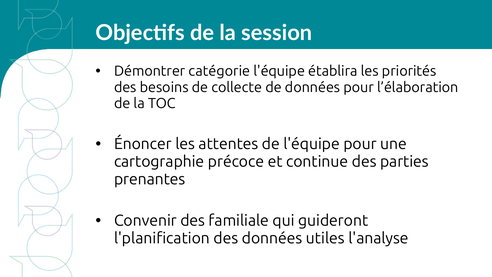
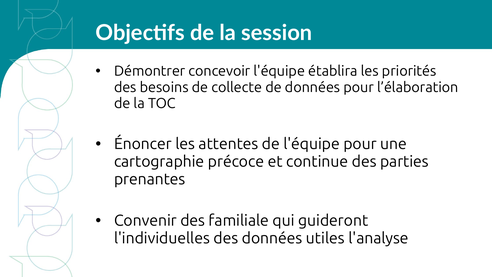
catégorie: catégorie -> concevoir
l'planification: l'planification -> l'individuelles
